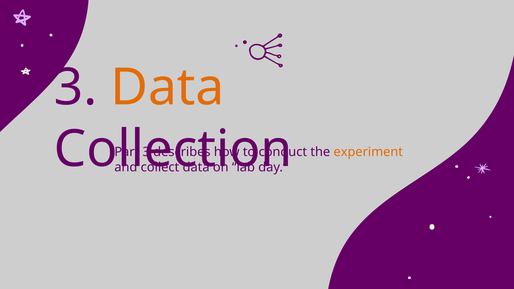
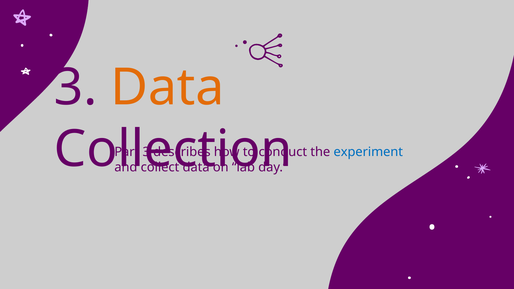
experiment colour: orange -> blue
